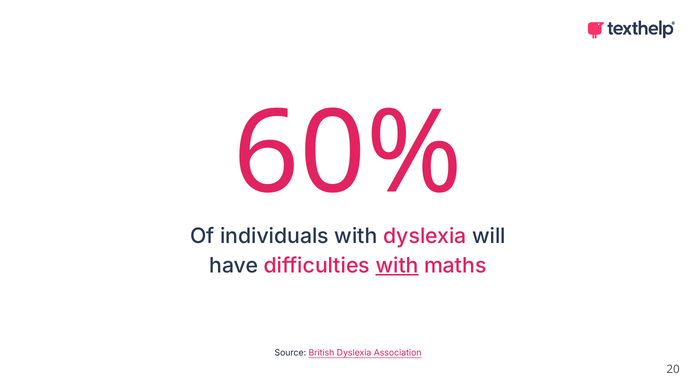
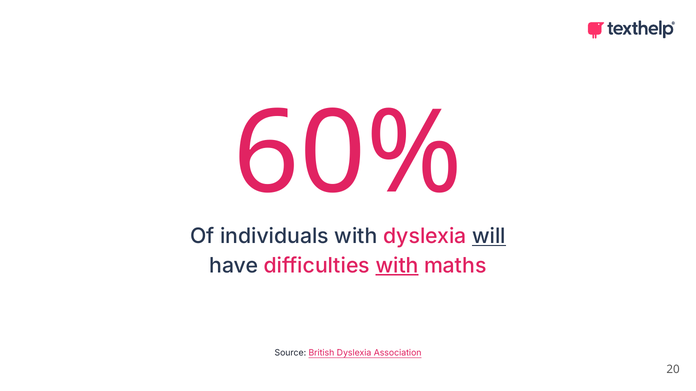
will underline: none -> present
